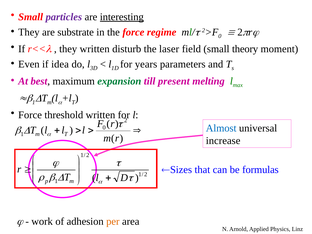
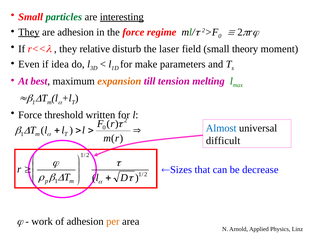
particles colour: purple -> green
They at (29, 32) underline: none -> present
are substrate: substrate -> adhesion
they written: written -> relative
years: years -> make
expansion colour: green -> orange
present: present -> tension
increase: increase -> difficult
formulas: formulas -> decrease
